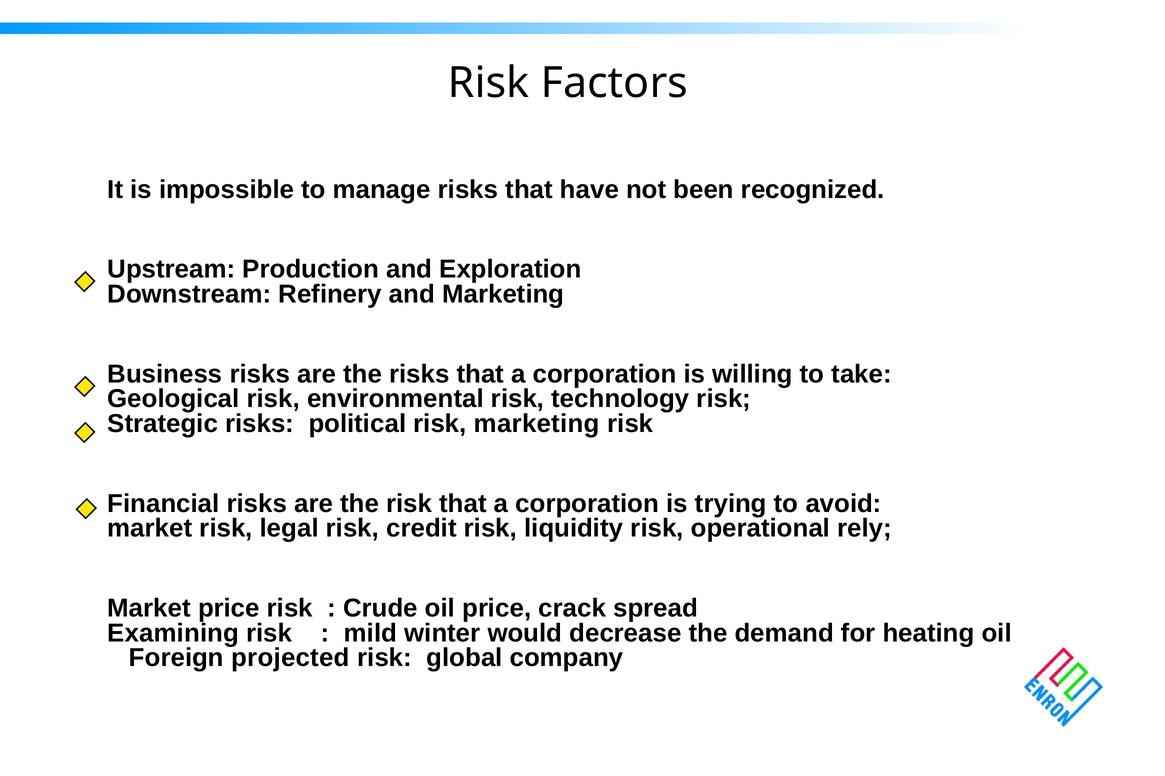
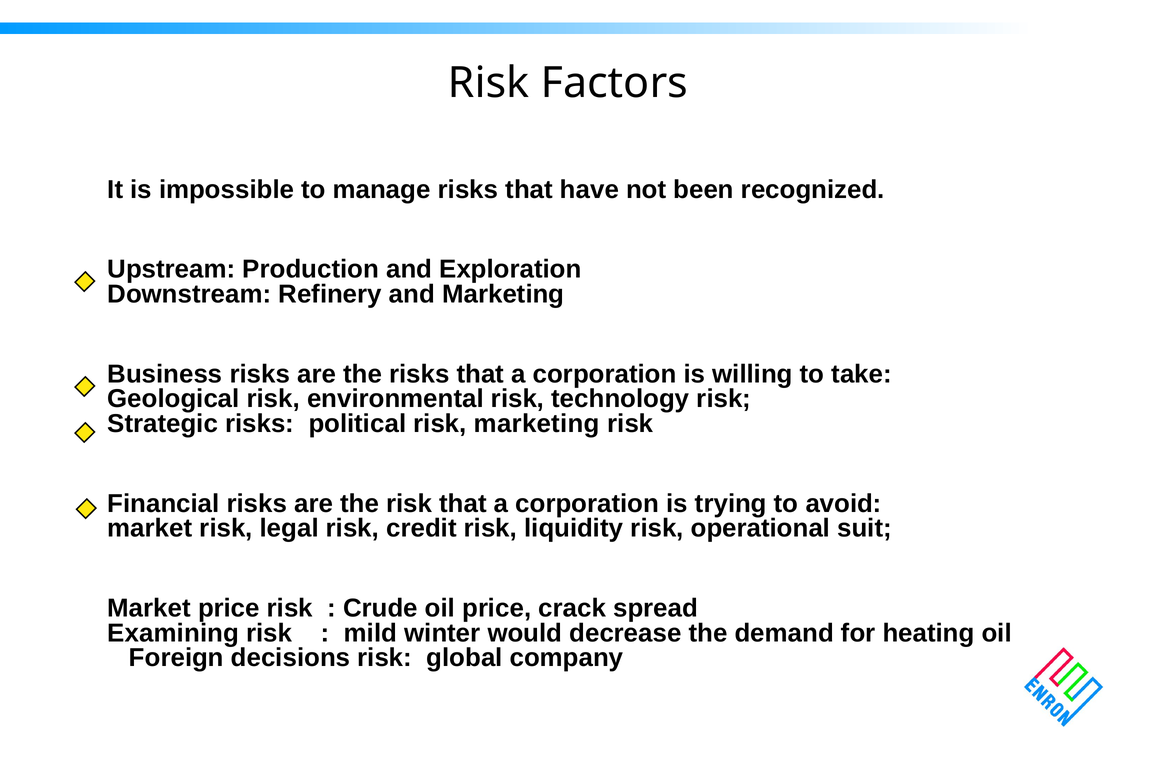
rely: rely -> suit
projected: projected -> decisions
